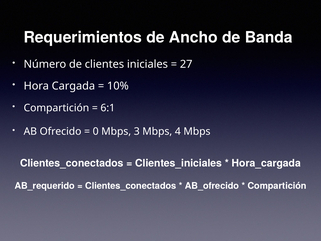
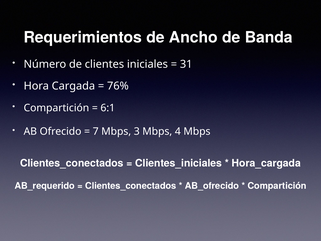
27: 27 -> 31
10%: 10% -> 76%
0: 0 -> 7
